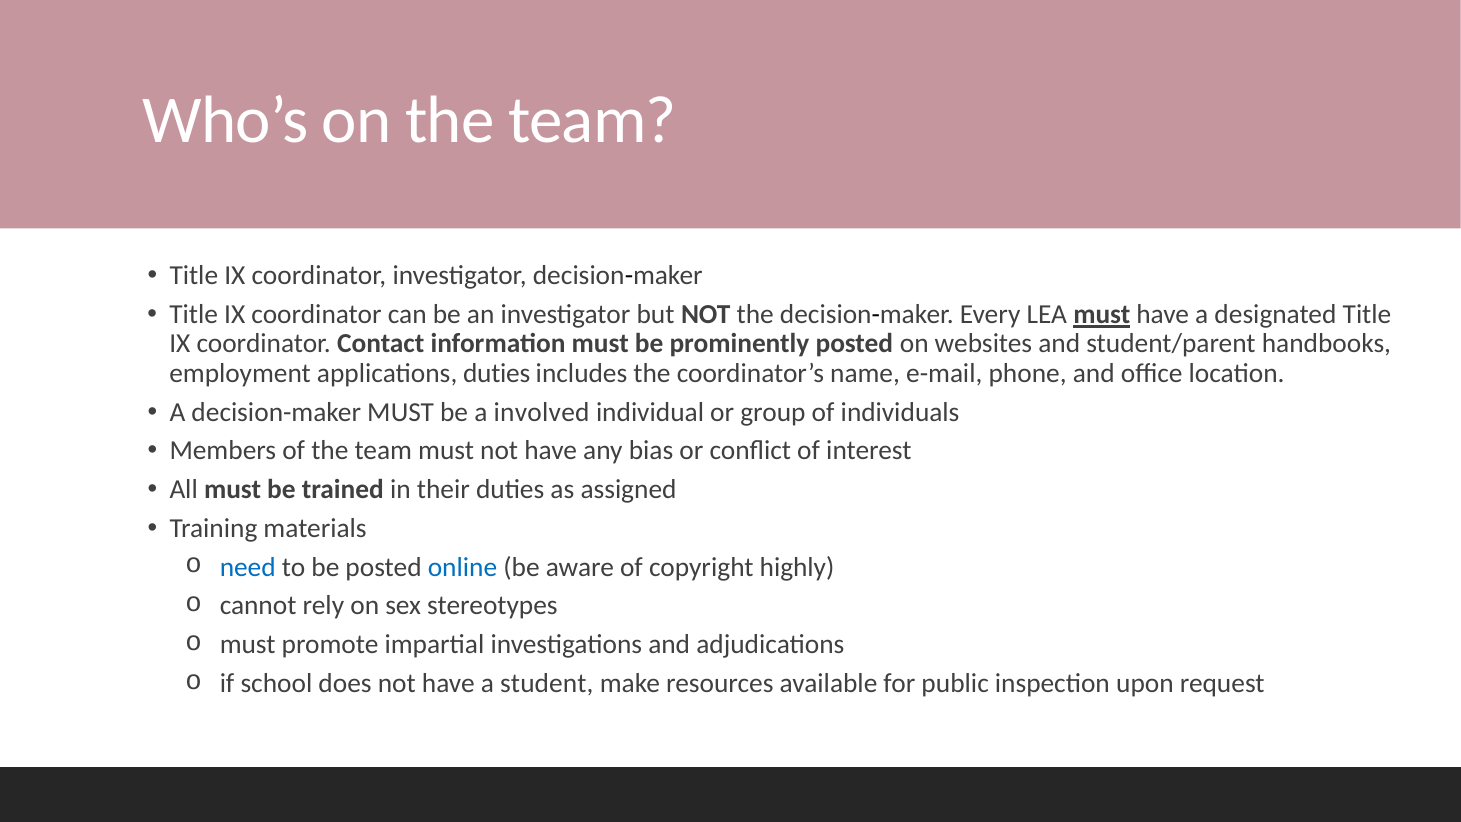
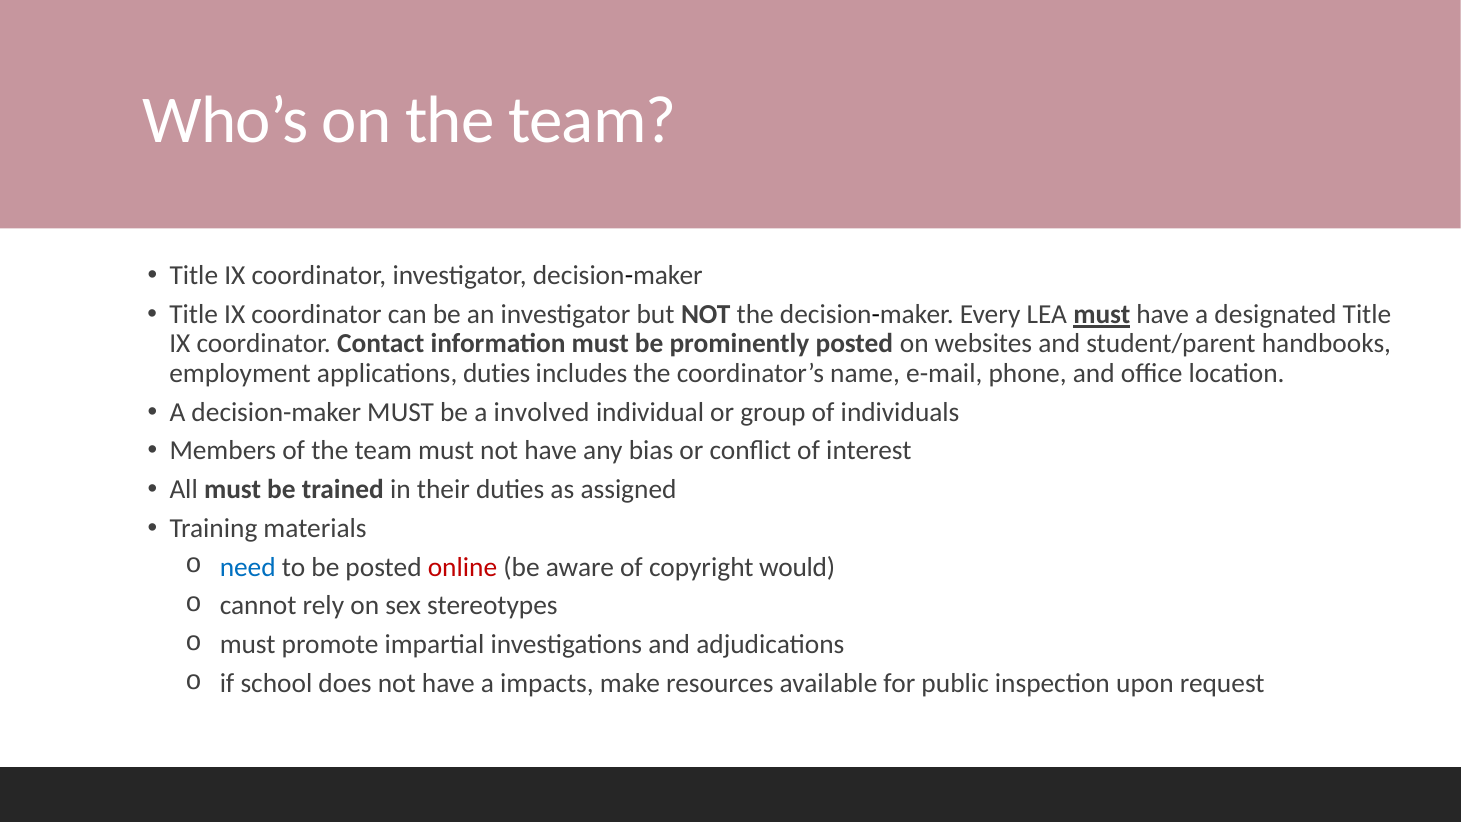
online colour: blue -> red
highly: highly -> would
student: student -> impacts
